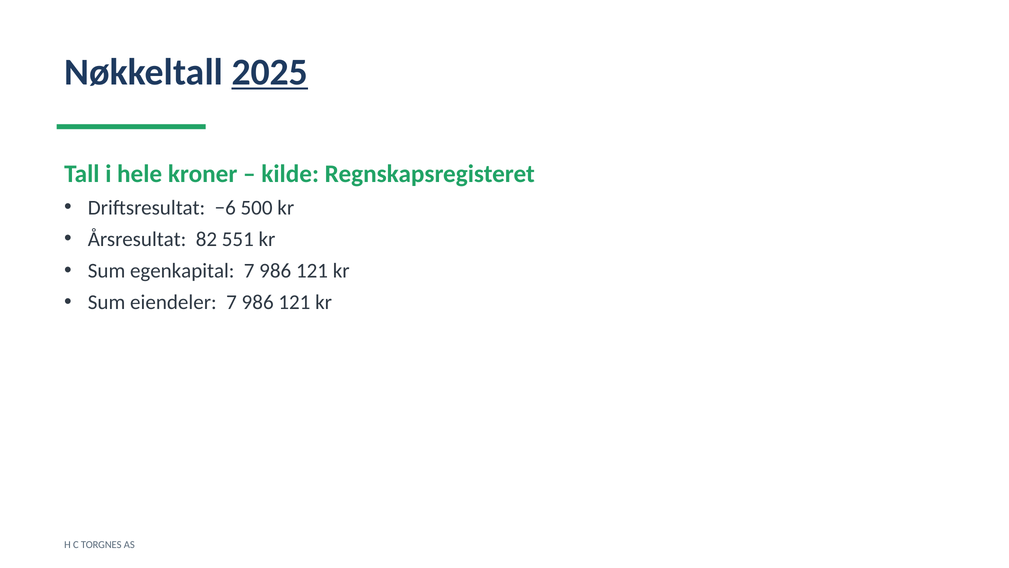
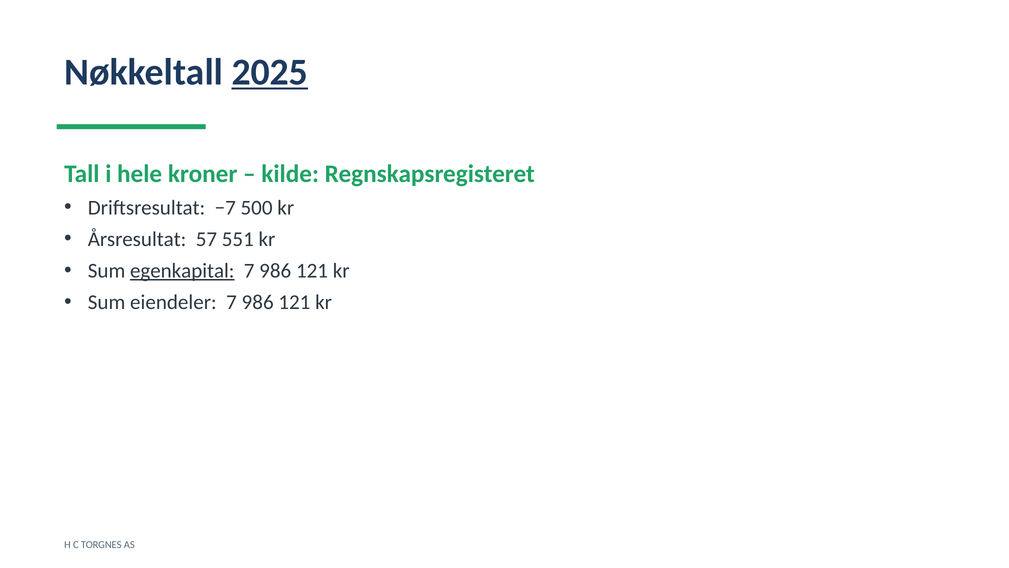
−6: −6 -> −7
82: 82 -> 57
egenkapital underline: none -> present
